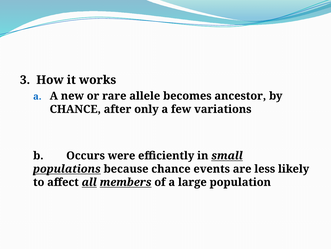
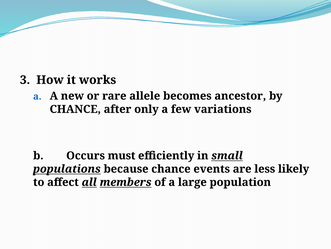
were: were -> must
